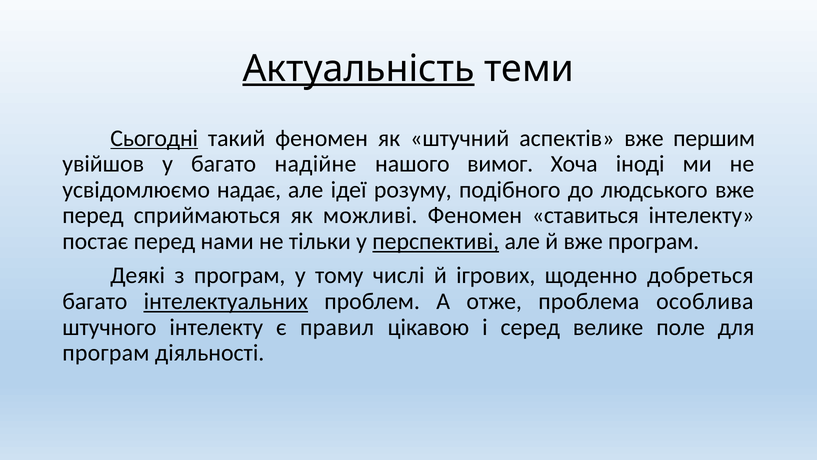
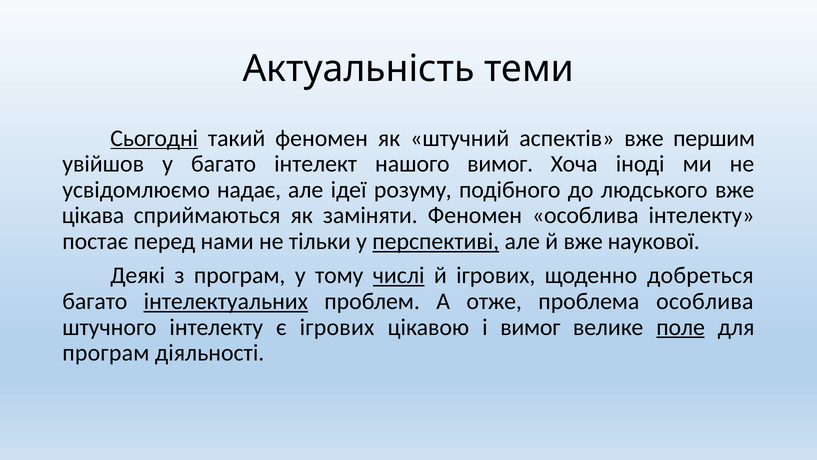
Актуальність underline: present -> none
надійне: надійне -> інтелект
перед at (93, 215): перед -> цікава
можливі: можливі -> заміняти
Феномен ставиться: ставиться -> особлива
вже програм: програм -> наукової
числі underline: none -> present
є правил: правил -> ігрових
і серед: серед -> вимог
поле underline: none -> present
